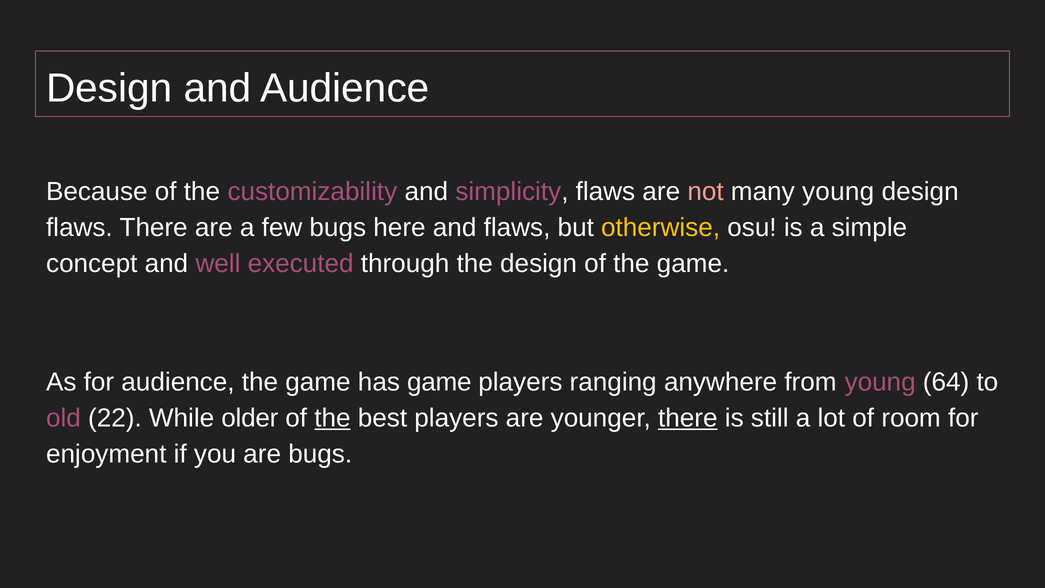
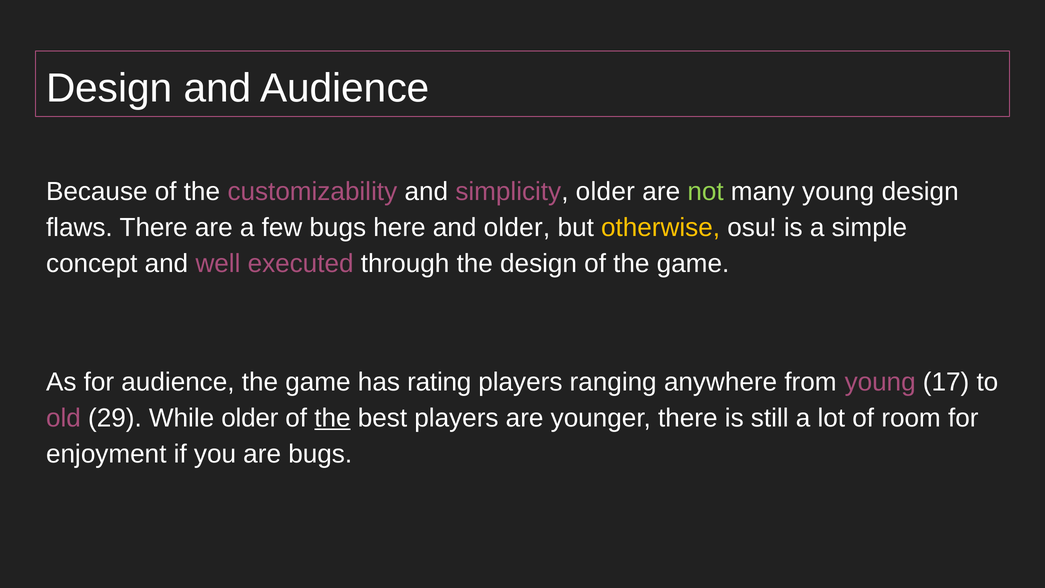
simplicity flaws: flaws -> older
not colour: pink -> light green
and flaws: flaws -> older
has game: game -> rating
64: 64 -> 17
22: 22 -> 29
there at (688, 418) underline: present -> none
